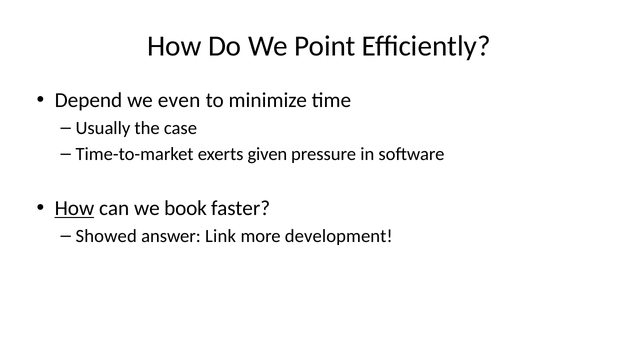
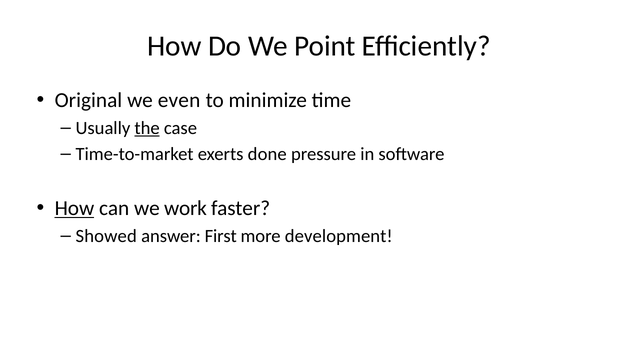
Depend: Depend -> Original
the underline: none -> present
given: given -> done
book: book -> work
Link: Link -> First
